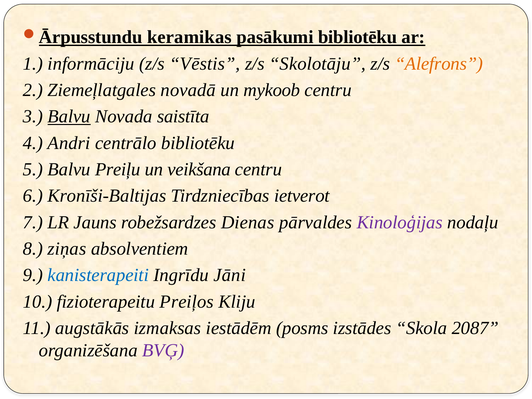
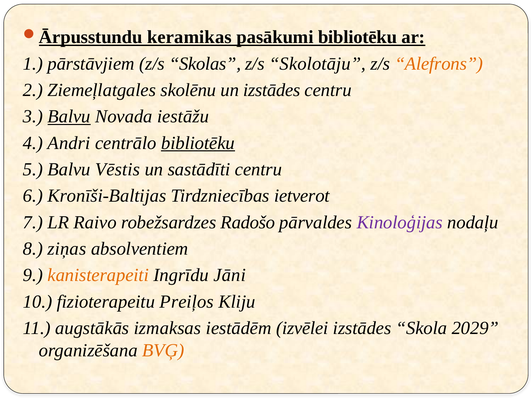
informāciju: informāciju -> pārstāvjiem
Vēstis: Vēstis -> Skolas
novadā: novadā -> skolēnu
un mykoob: mykoob -> izstādes
saistīta: saistīta -> iestāžu
bibliotēku at (198, 143) underline: none -> present
Preiļu: Preiļu -> Vēstis
veikšana: veikšana -> sastādīti
Jauns: Jauns -> Raivo
Dienas: Dienas -> Radošo
kanisterapeiti colour: blue -> orange
posms: posms -> izvēlei
2087: 2087 -> 2029
BVĢ colour: purple -> orange
